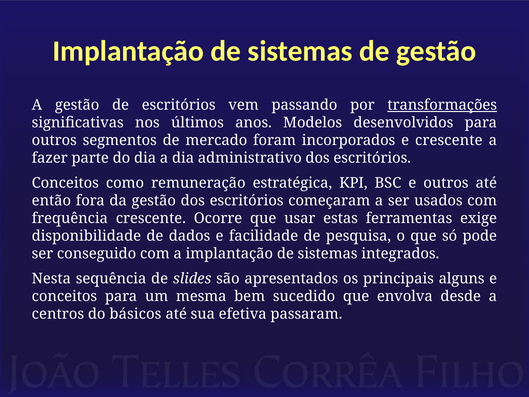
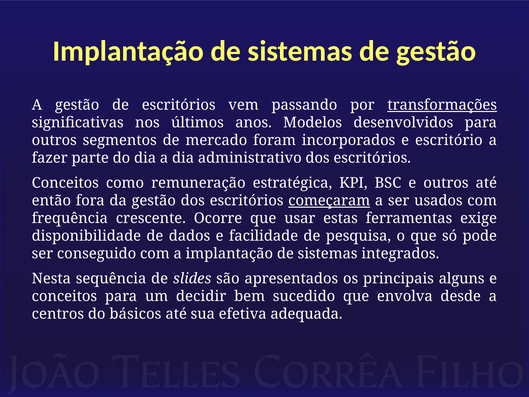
e crescente: crescente -> escritório
começaram underline: none -> present
mesma: mesma -> decidir
passaram: passaram -> adequada
